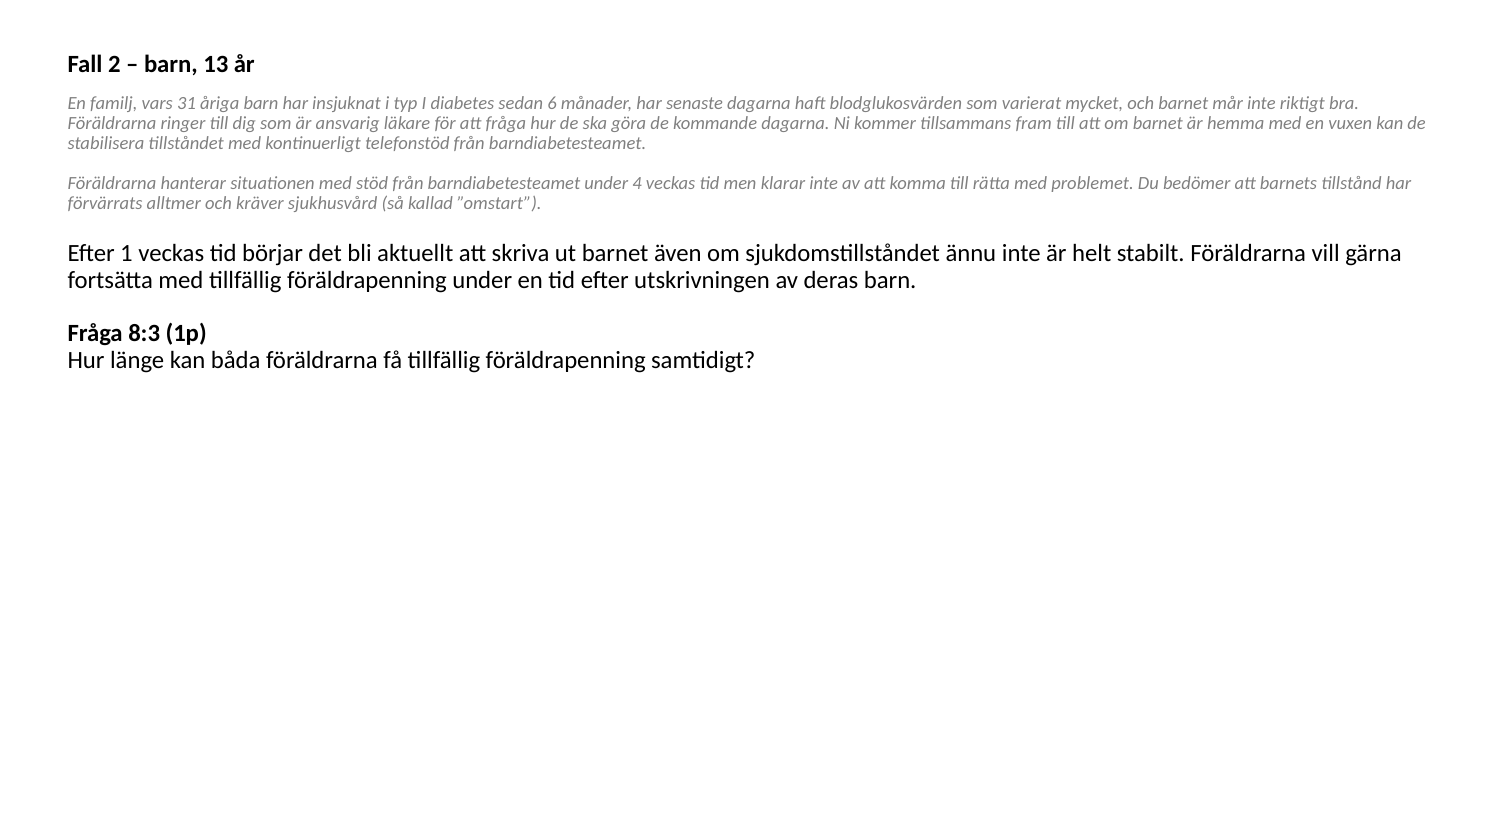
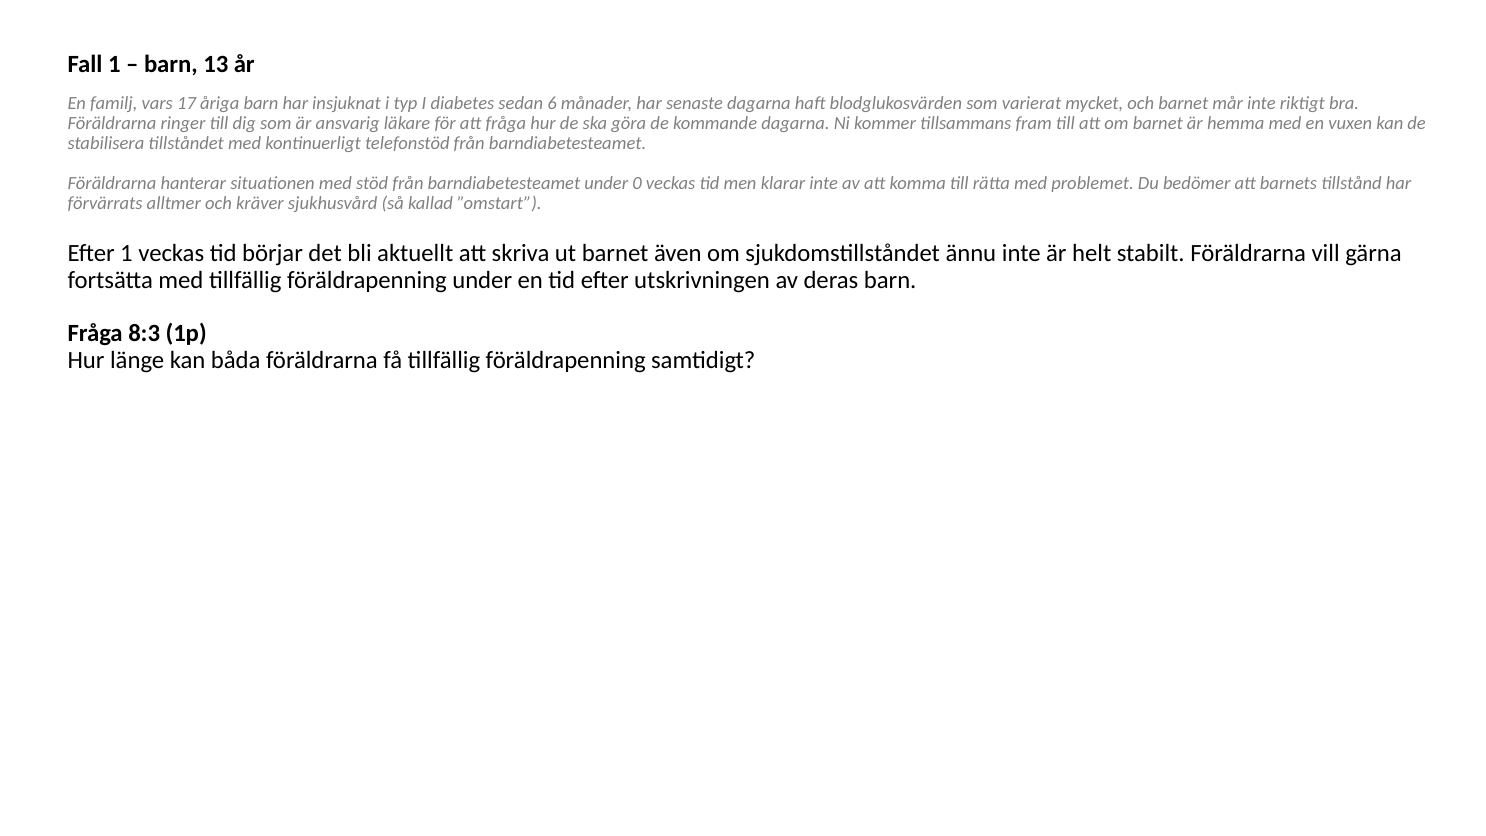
Fall 2: 2 -> 1
31: 31 -> 17
4: 4 -> 0
